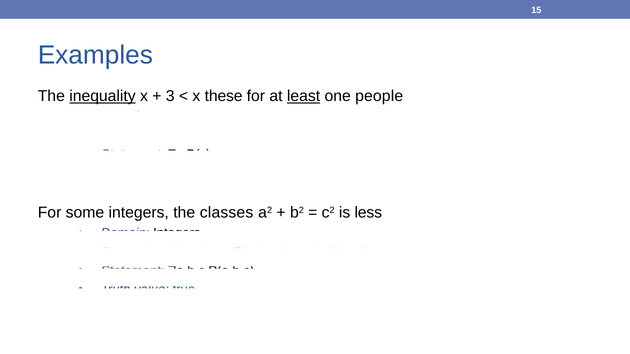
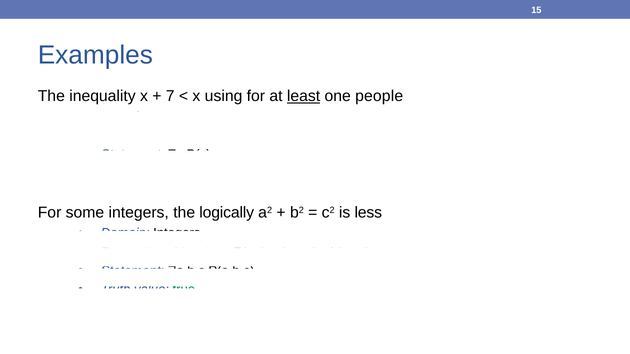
inequality underline: present -> none
3: 3 -> 7
these: these -> using
classes: classes -> logically
